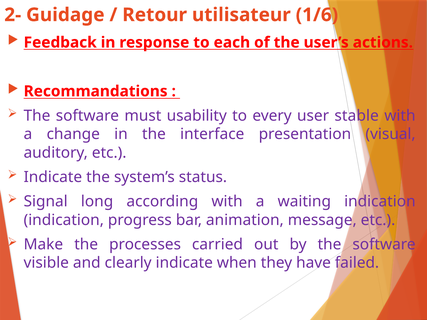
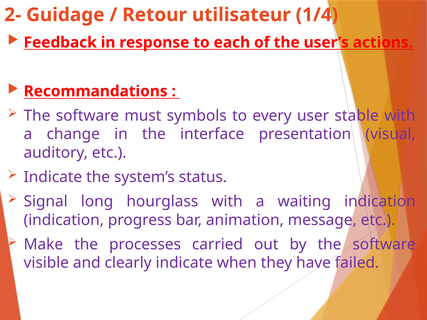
1/6: 1/6 -> 1/4
usability: usability -> symbols
according: according -> hourglass
